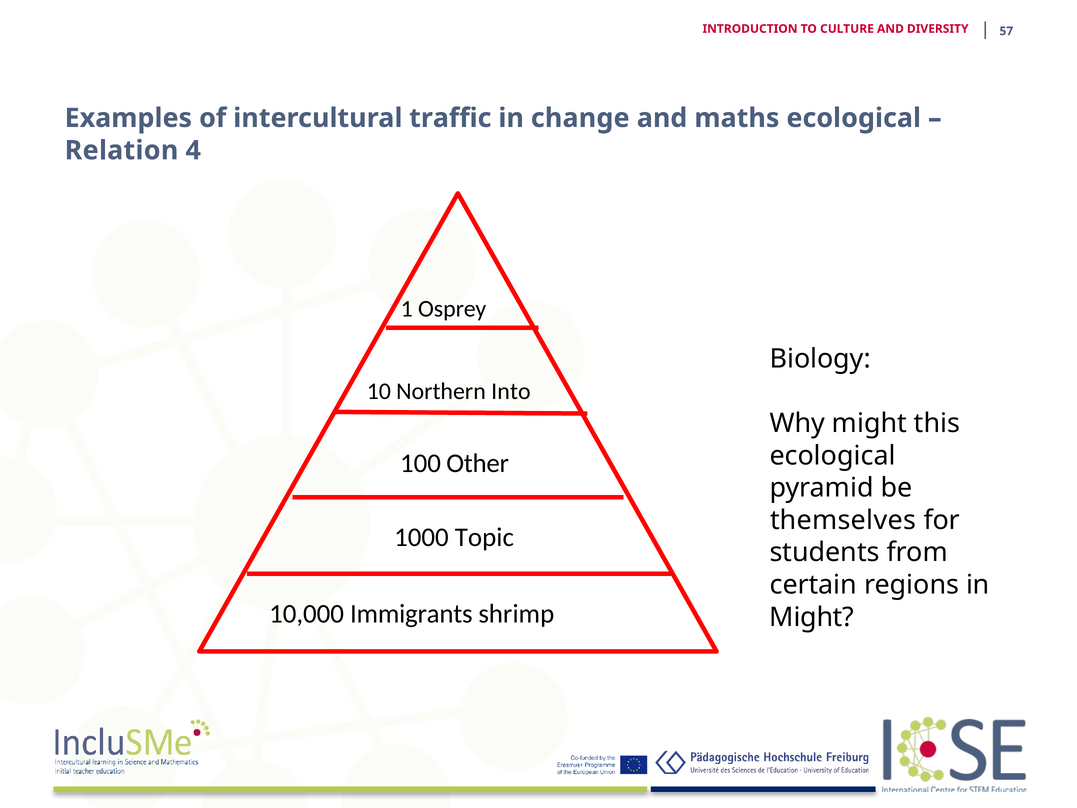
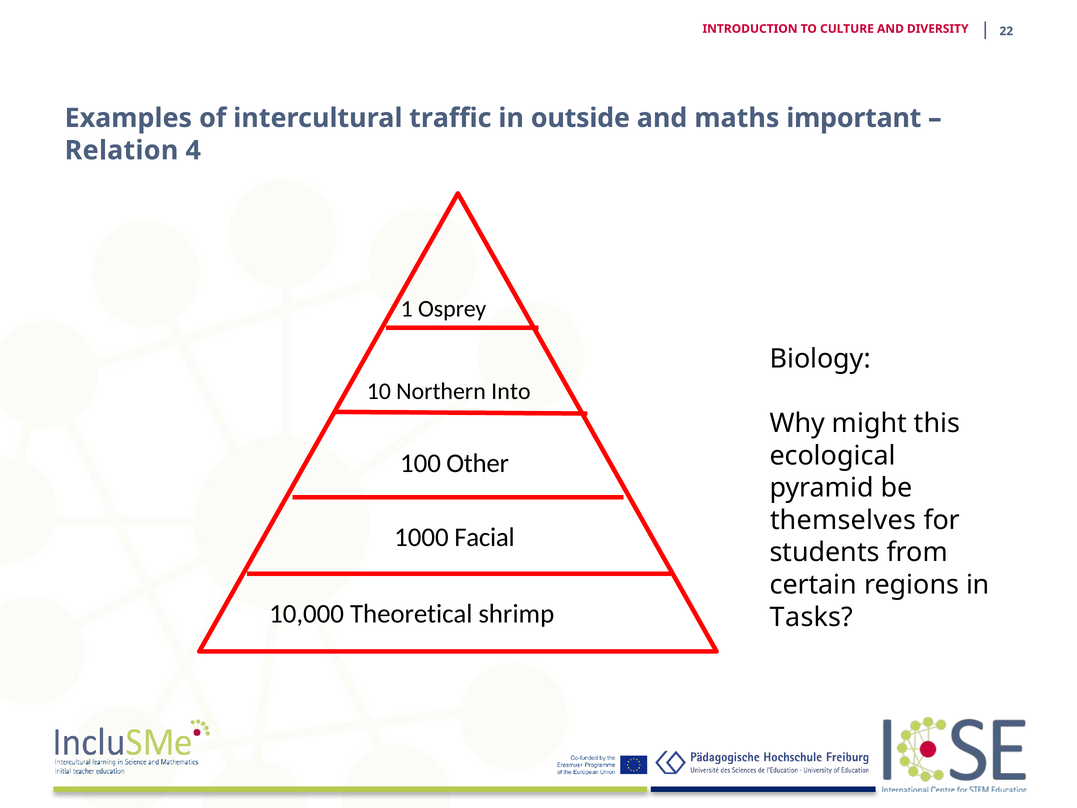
57: 57 -> 22
change: change -> outside
maths ecological: ecological -> important
Topic: Topic -> Facial
Immigrants: Immigrants -> Theoretical
Might at (812, 617): Might -> Tasks
